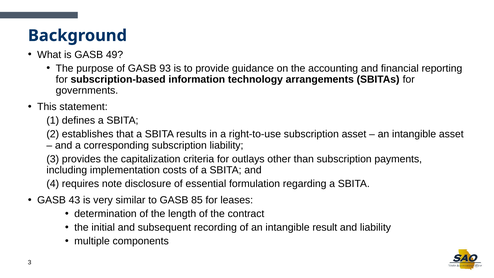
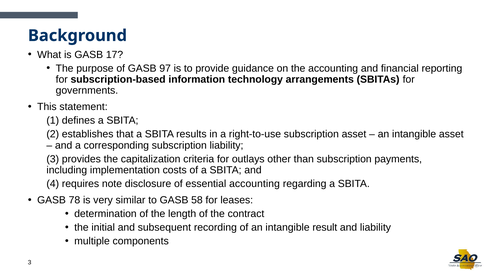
49: 49 -> 17
93: 93 -> 97
essential formulation: formulation -> accounting
43: 43 -> 78
85: 85 -> 58
